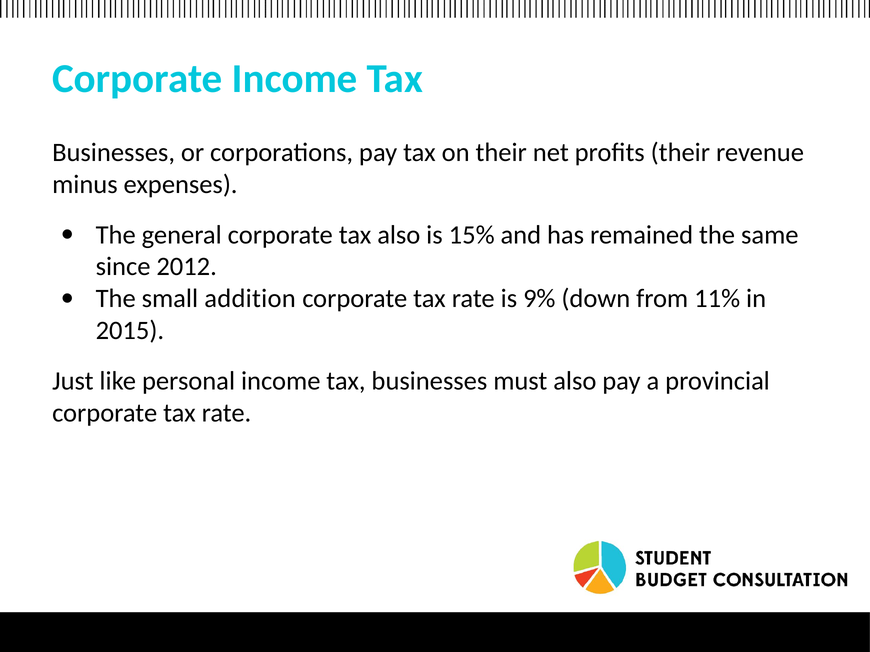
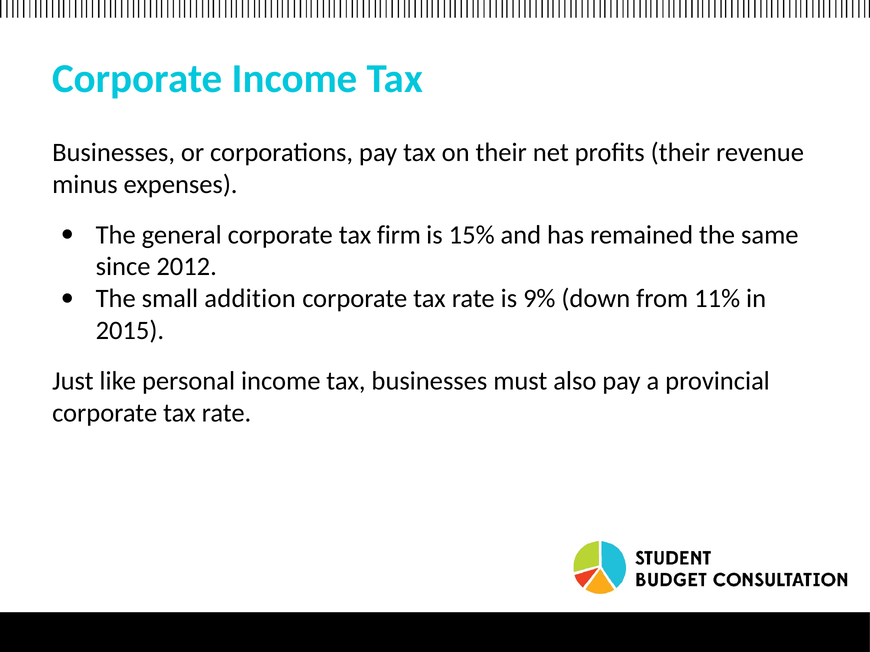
tax also: also -> firm
